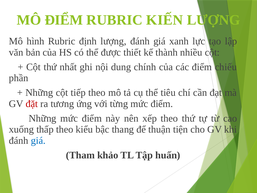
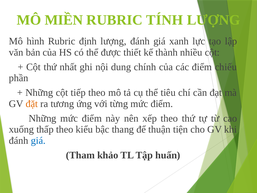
MÔ ĐIỂM: ĐIỂM -> MIỀN
KIẾN: KIẾN -> TÍNH
đặt colour: red -> orange
